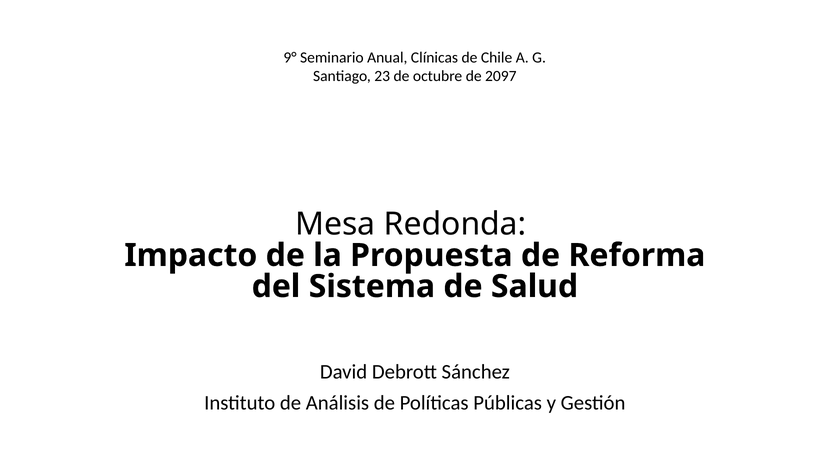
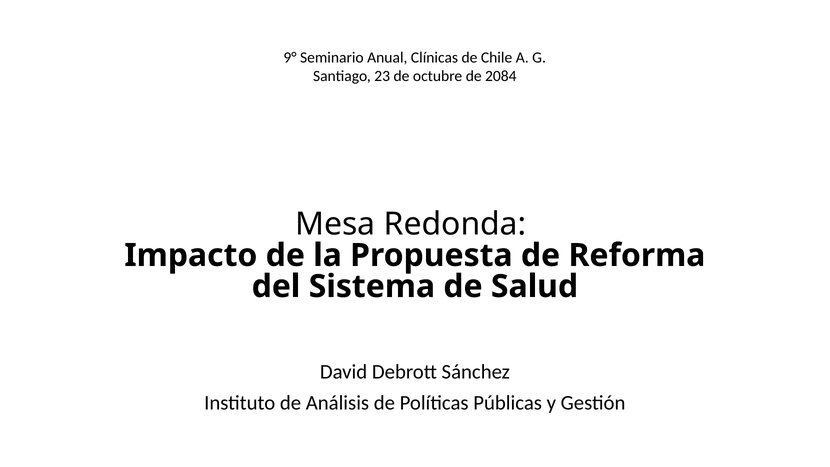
2097: 2097 -> 2084
